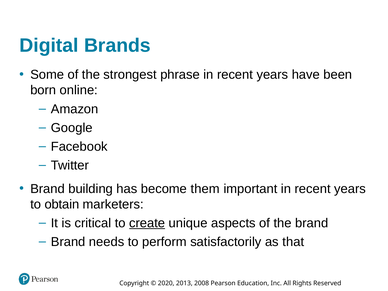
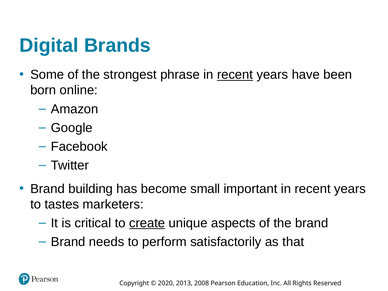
recent at (235, 75) underline: none -> present
them: them -> small
obtain: obtain -> tastes
